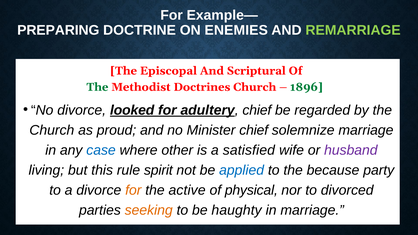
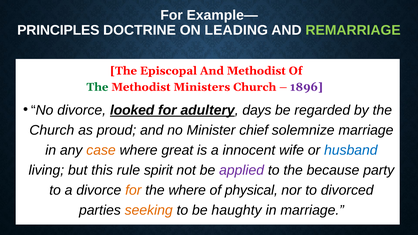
PREPARING: PREPARING -> PRINCIPLES
ENEMIES: ENEMIES -> LEADING
And Scriptural: Scriptural -> Methodist
Doctrines: Doctrines -> Ministers
1896 colour: green -> purple
adultery chief: chief -> days
case colour: blue -> orange
other: other -> great
satisfied: satisfied -> innocent
husband colour: purple -> blue
applied colour: blue -> purple
the active: active -> where
